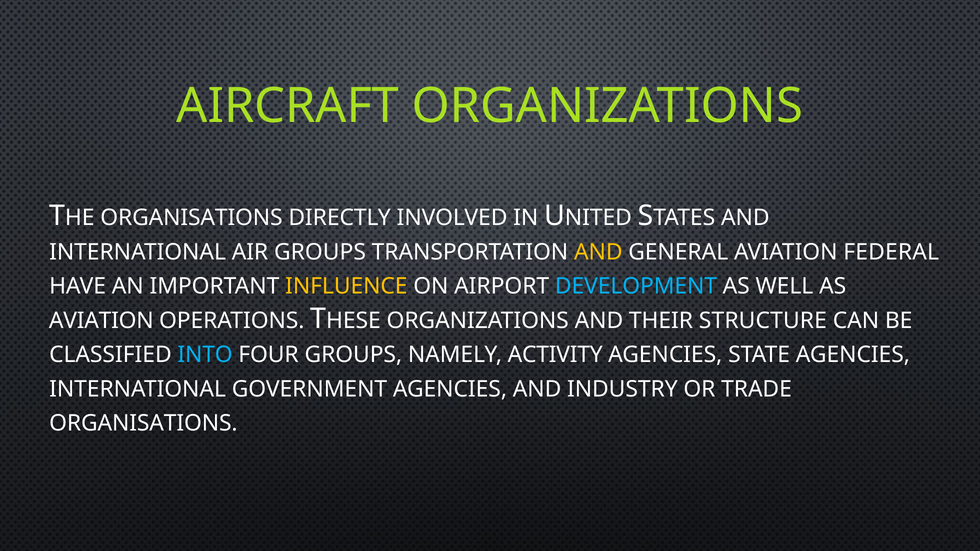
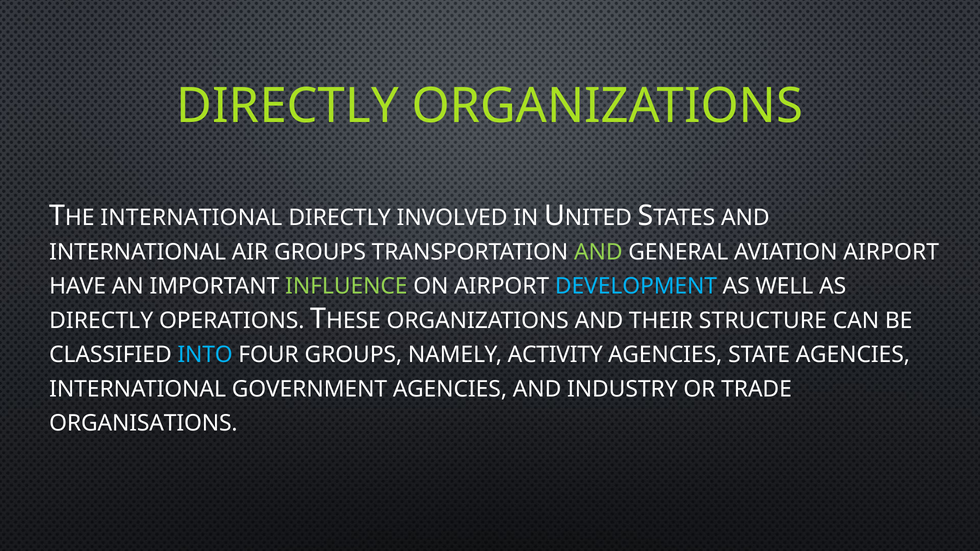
AIRCRAFT at (288, 106): AIRCRAFT -> DIRECTLY
ORGANISATIONS at (191, 218): ORGANISATIONS -> INTERNATIONAL
AND at (598, 252) colour: yellow -> light green
AVIATION FEDERAL: FEDERAL -> AIRPORT
INFLUENCE colour: yellow -> light green
AVIATION at (101, 321): AVIATION -> DIRECTLY
